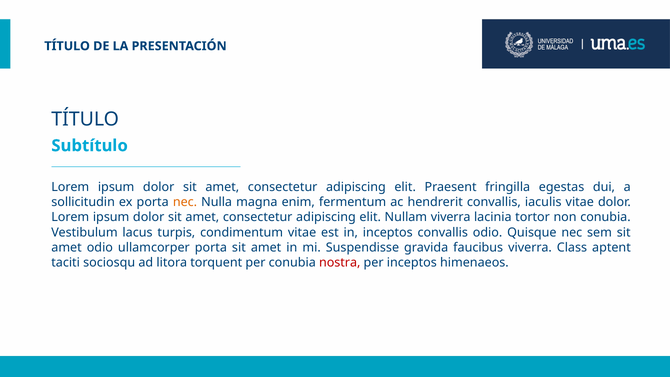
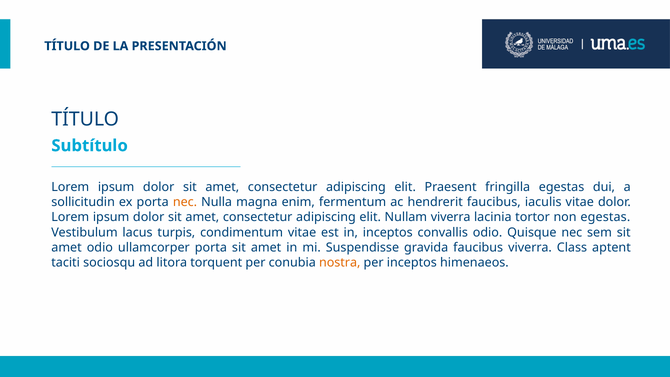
hendrerit convallis: convallis -> faucibus
non conubia: conubia -> egestas
nostra colour: red -> orange
